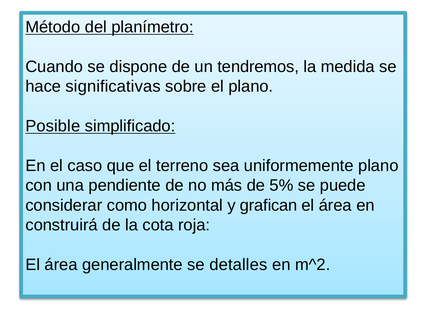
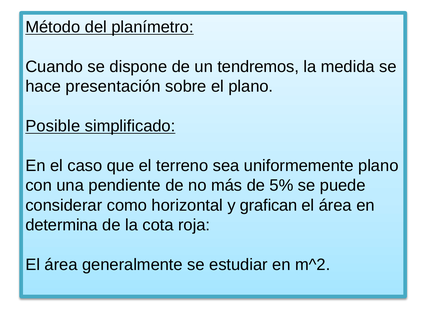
significativas: significativas -> presentación
construirá: construirá -> determina
detalles: detalles -> estudiar
